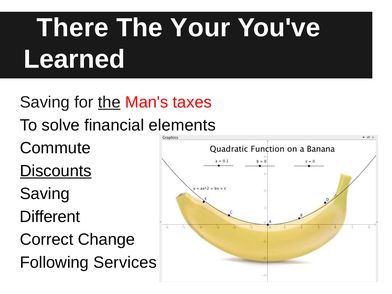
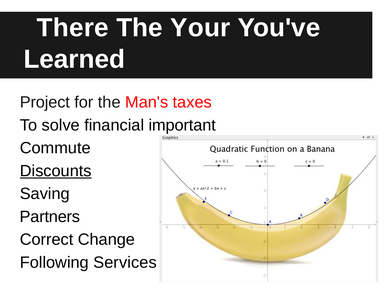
Saving at (45, 102): Saving -> Project
the at (109, 102) underline: present -> none
elements: elements -> important
Different: Different -> Partners
